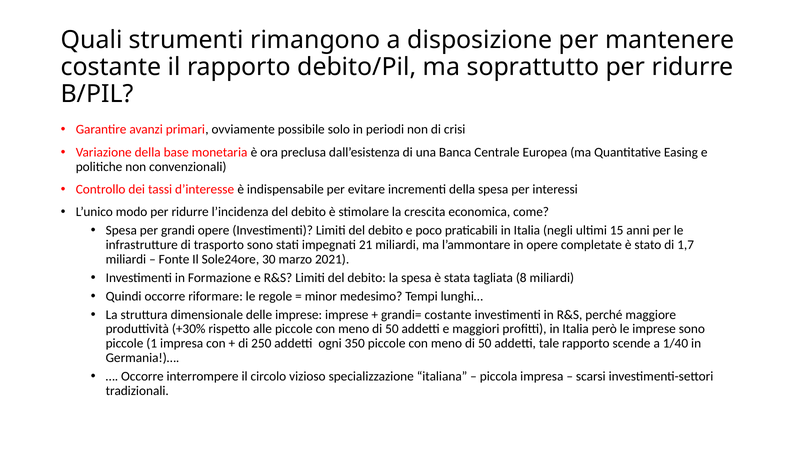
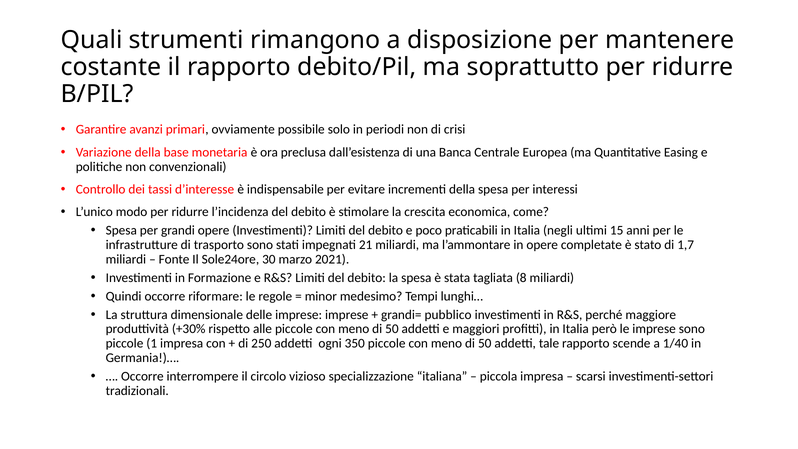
grandi= costante: costante -> pubblico
